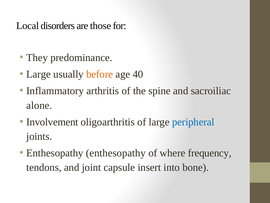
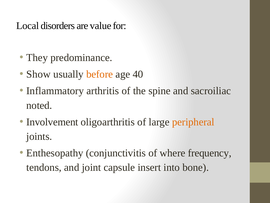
those: those -> value
Large at (39, 74): Large -> Show
alone: alone -> noted
peripheral colour: blue -> orange
Enthesopathy enthesopathy: enthesopathy -> conjunctivitis
